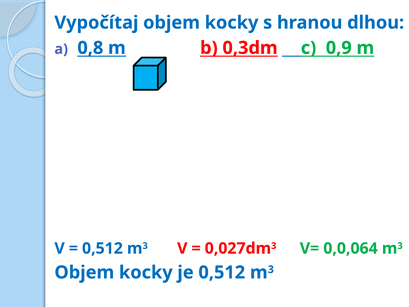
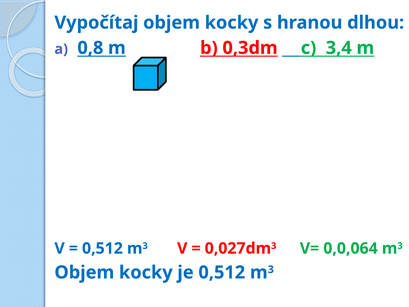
0,9: 0,9 -> 3,4
